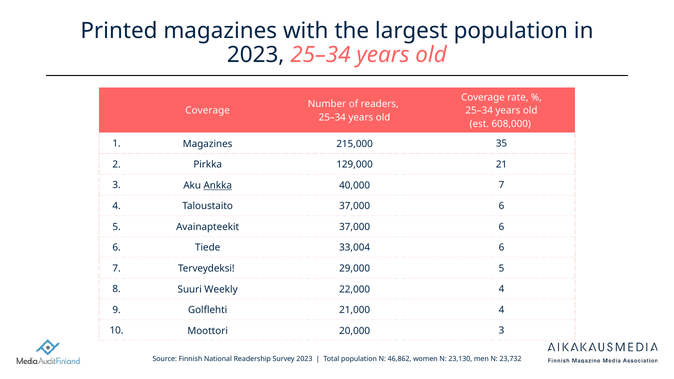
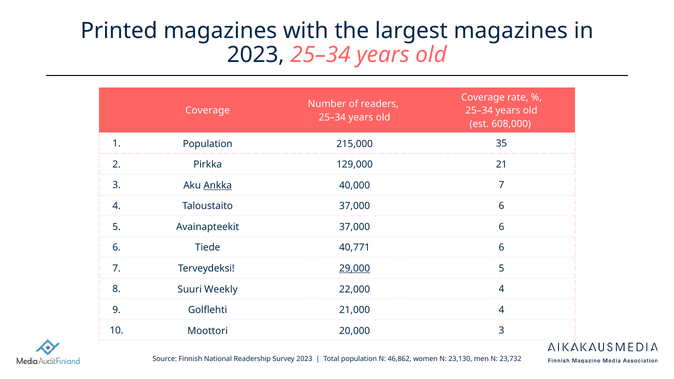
largest population: population -> magazines
1 Magazines: Magazines -> Population
33,004: 33,004 -> 40,771
29,000 underline: none -> present
